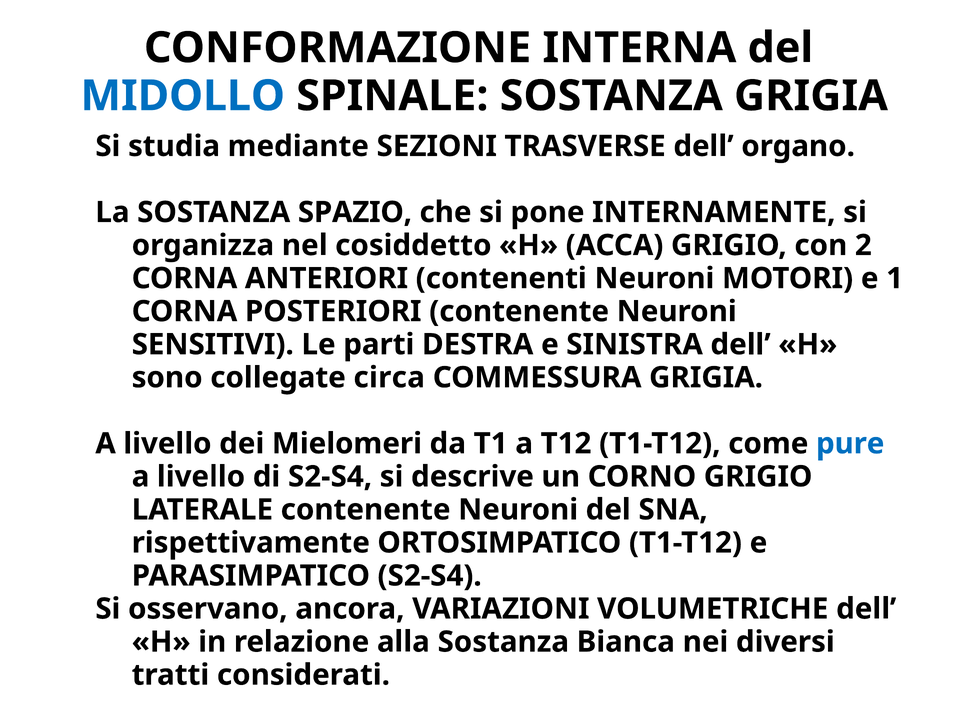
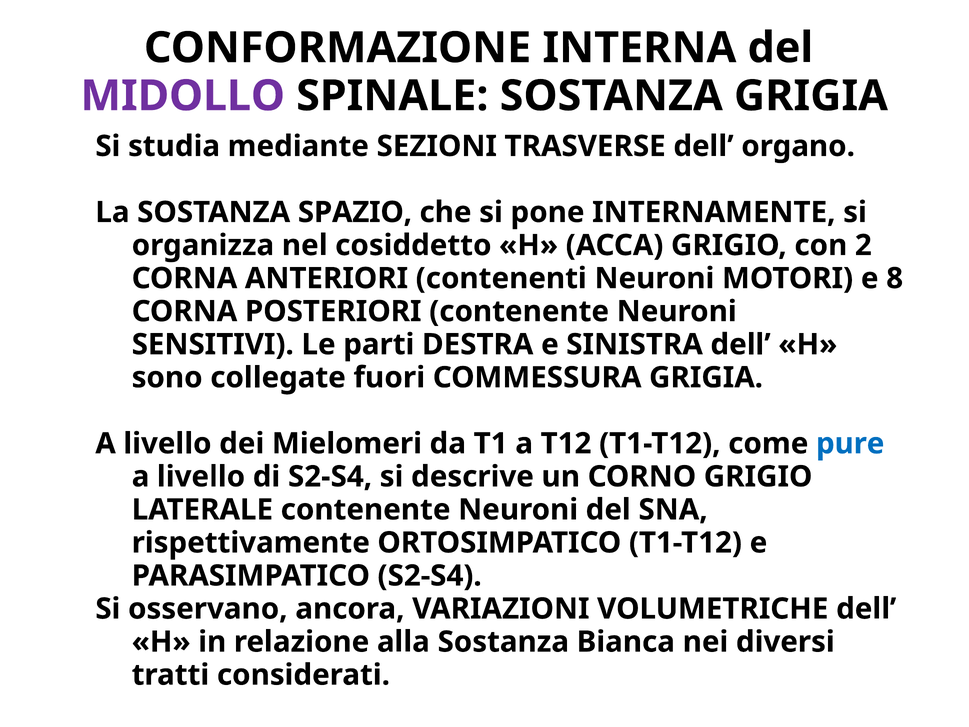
MIDOLLO colour: blue -> purple
1: 1 -> 8
circa: circa -> fuori
